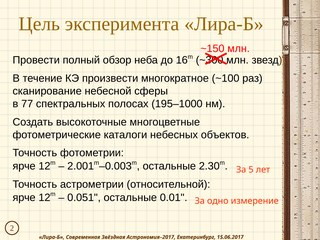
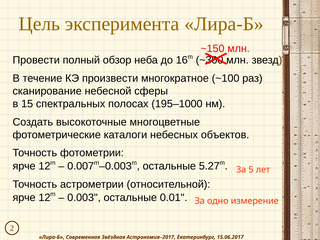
77: 77 -> 15
2.001: 2.001 -> 0.007
2.30: 2.30 -> 5.27
0.051: 0.051 -> 0.003
